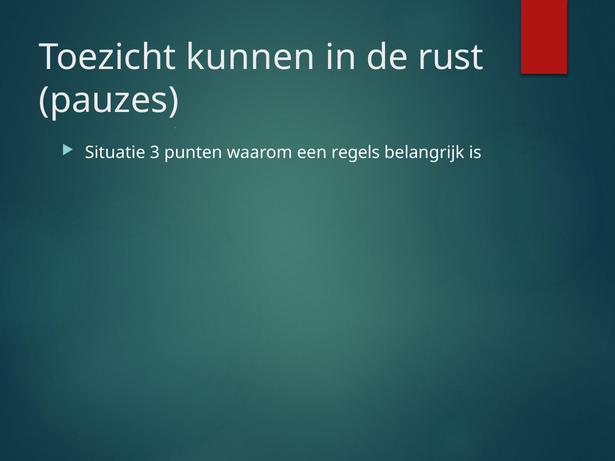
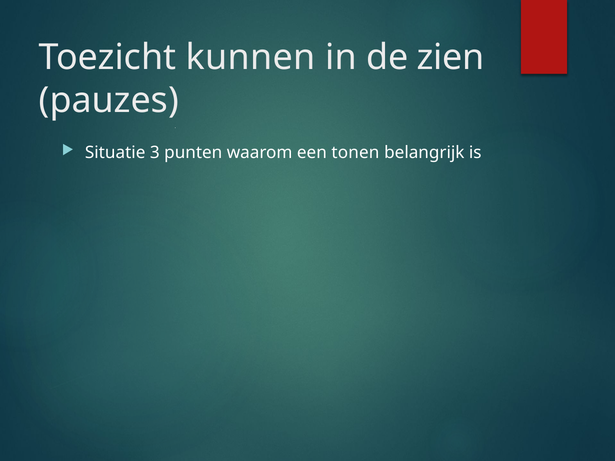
rust: rust -> zien
regels: regels -> tonen
